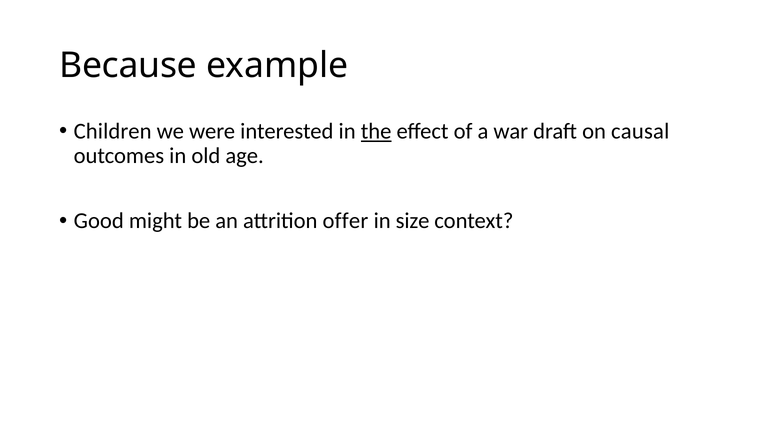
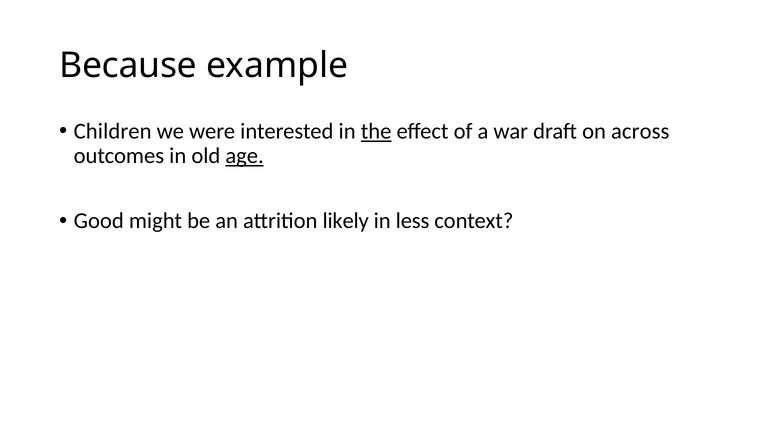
causal: causal -> across
age underline: none -> present
offer: offer -> likely
size: size -> less
